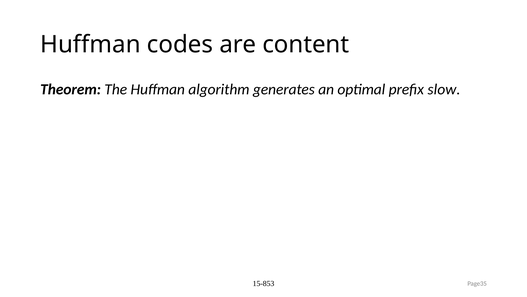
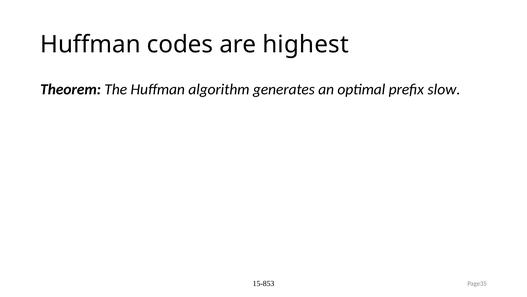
content: content -> highest
